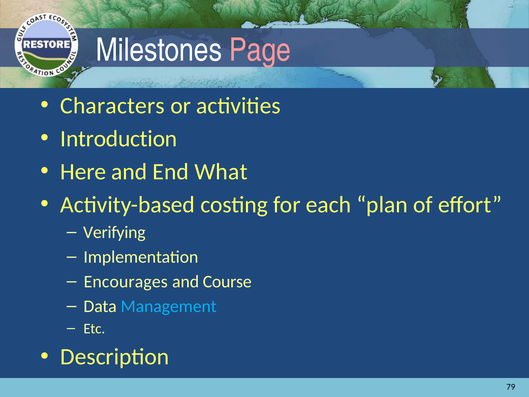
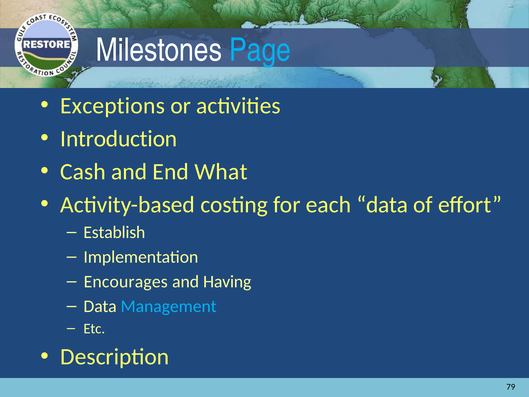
Page colour: pink -> light blue
Characters: Characters -> Exceptions
Here: Here -> Cash
each plan: plan -> data
Verifying: Verifying -> Establish
Course: Course -> Having
